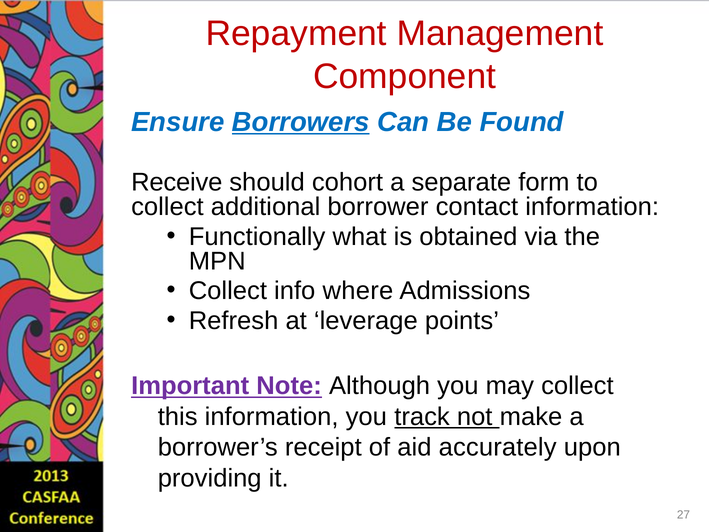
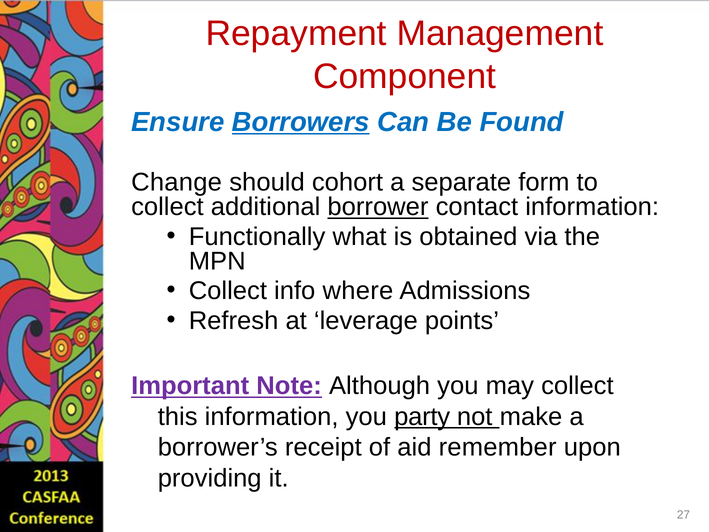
Receive: Receive -> Change
borrower underline: none -> present
track: track -> party
accurately: accurately -> remember
